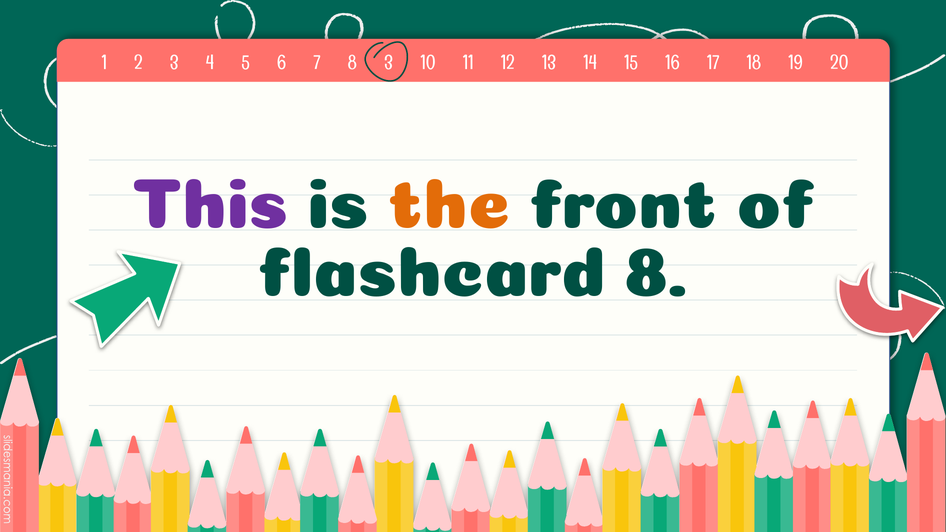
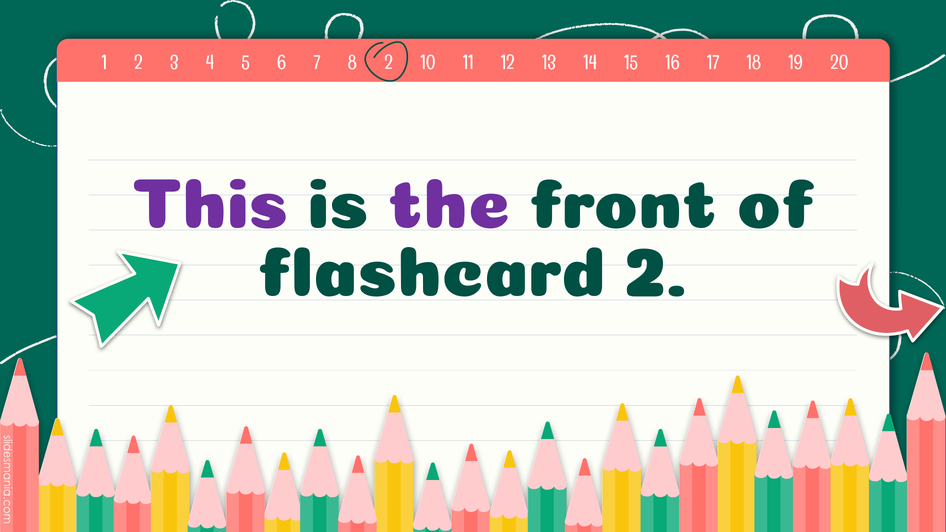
3 at (389, 63): 3 -> 2
the colour: orange -> purple
flashcard 8: 8 -> 2
